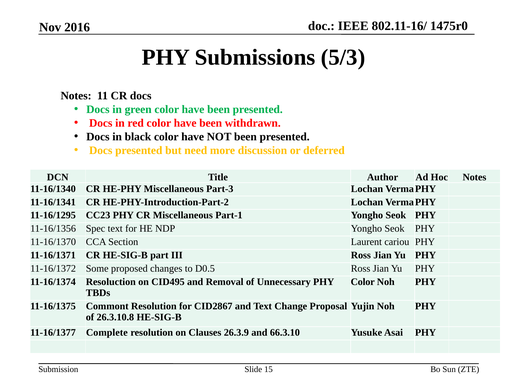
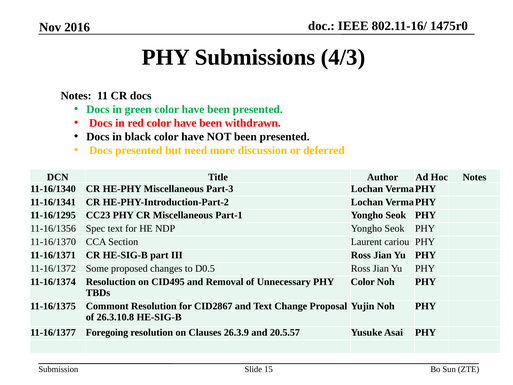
5/3: 5/3 -> 4/3
Complete: Complete -> Foregoing
66.3.10: 66.3.10 -> 20.5.57
